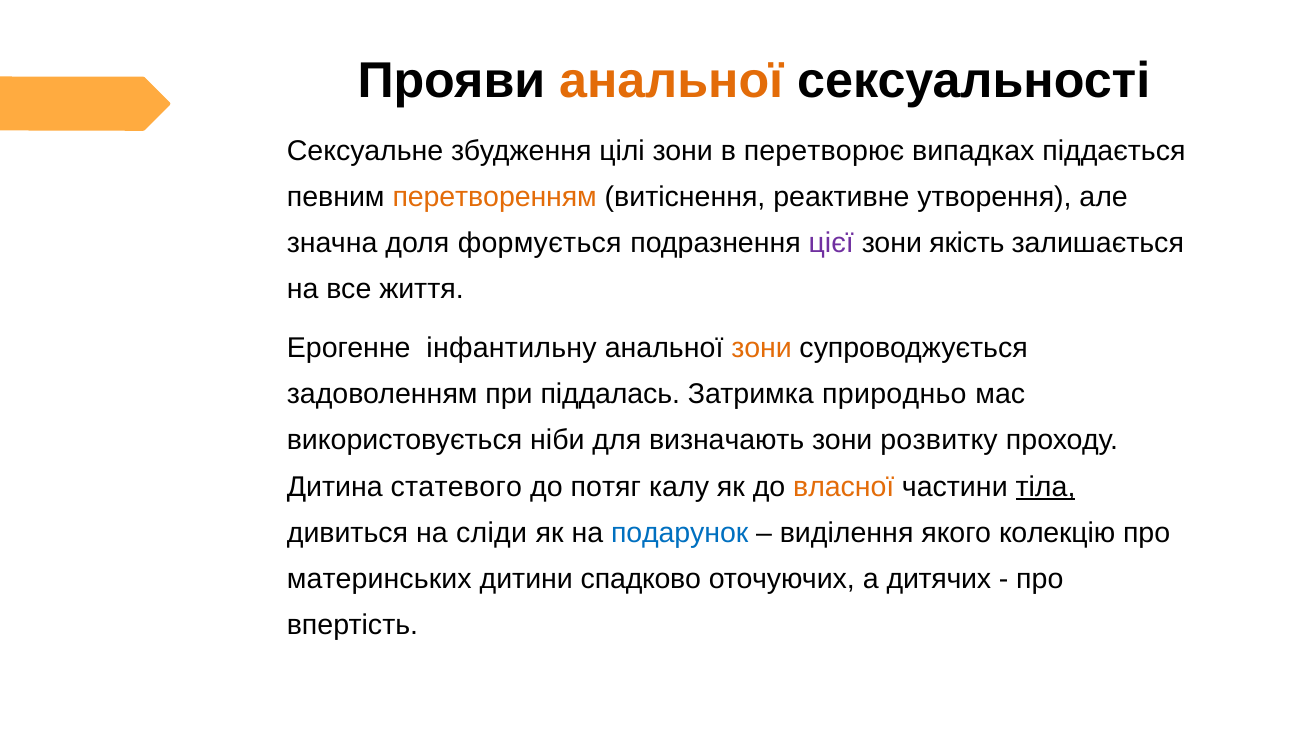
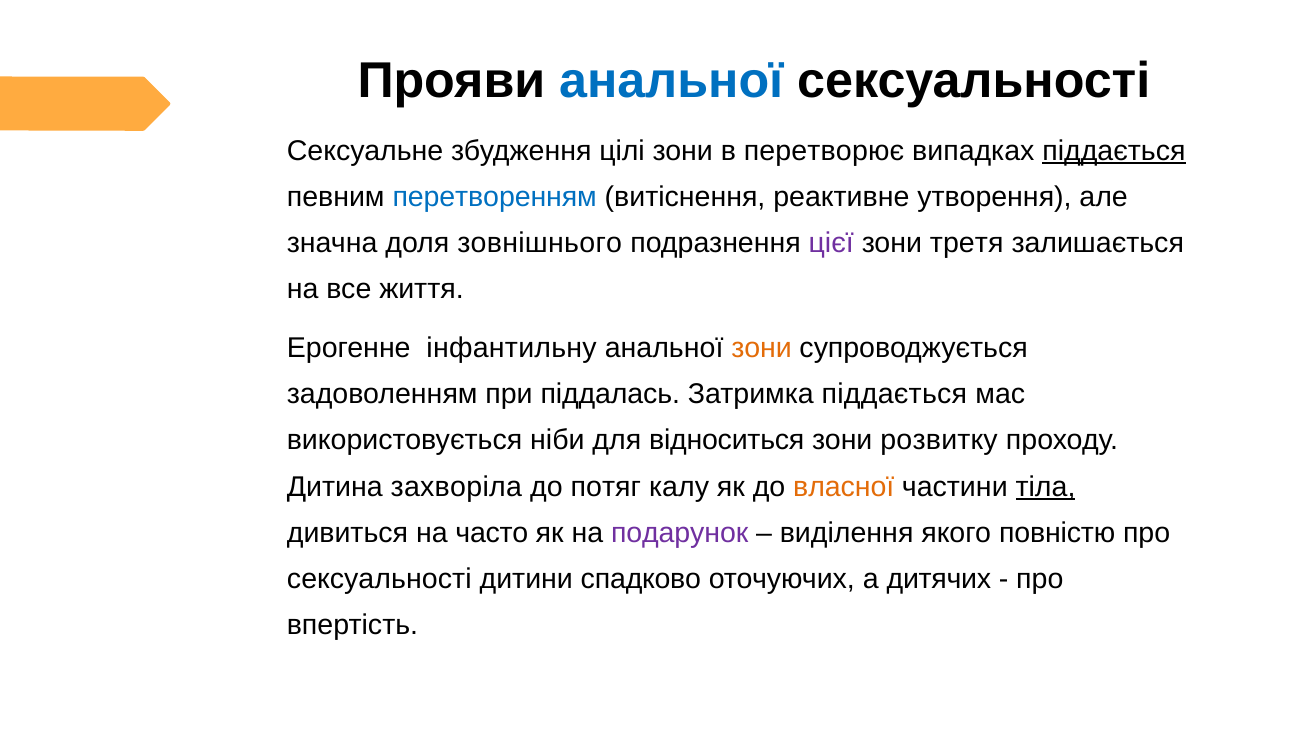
анальної at (671, 81) colour: orange -> blue
піддається at (1114, 151) underline: none -> present
перетворенням colour: orange -> blue
формується: формується -> зовнішнього
якість: якість -> третя
Затримка природньо: природньо -> піддається
визначають: визначають -> відноситься
статевого: статевого -> захворіла
сліди: сліди -> часто
подарунок colour: blue -> purple
колекцію: колекцію -> повністю
материнських at (379, 579): материнських -> сексуальності
